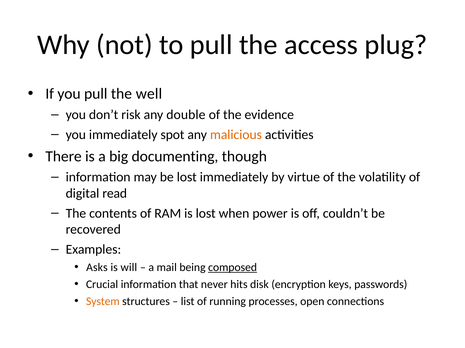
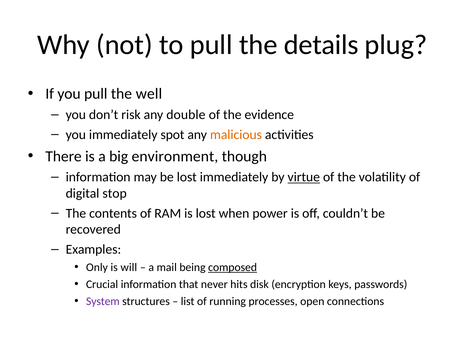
access: access -> details
documenting: documenting -> environment
virtue underline: none -> present
read: read -> stop
Asks: Asks -> Only
System colour: orange -> purple
